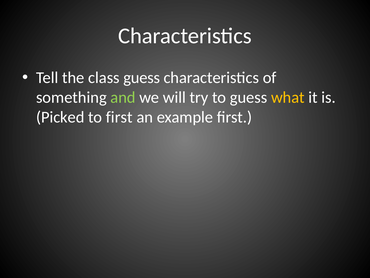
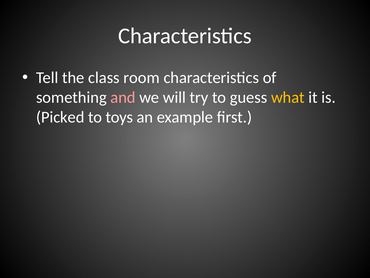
class guess: guess -> room
and colour: light green -> pink
to first: first -> toys
